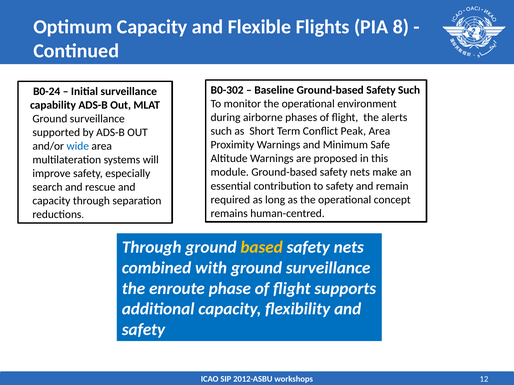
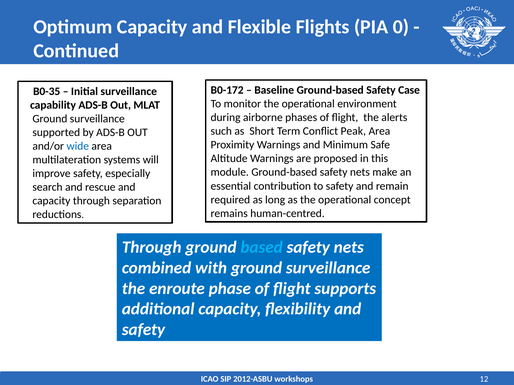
8: 8 -> 0
B0-302: B0-302 -> B0-172
Safety Such: Such -> Case
B0-24: B0-24 -> B0-35
based colour: yellow -> light blue
